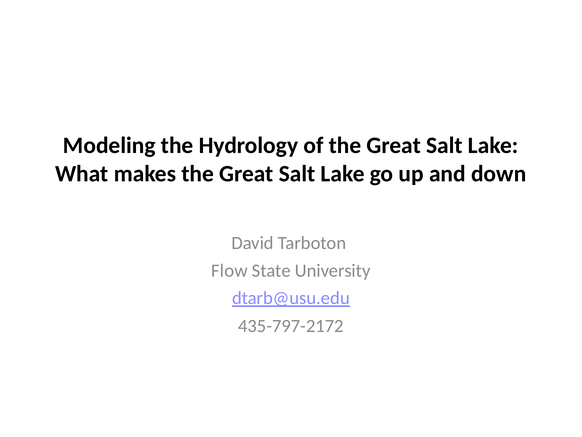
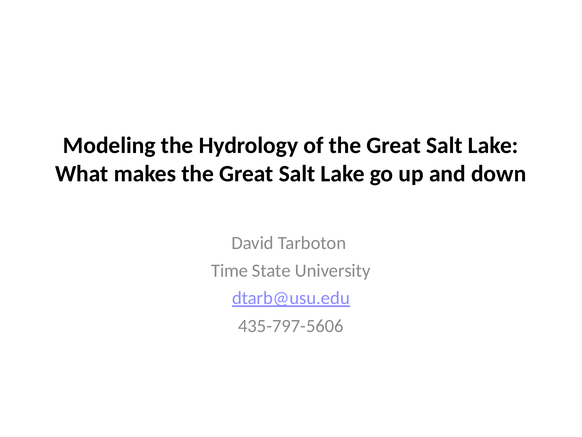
Flow: Flow -> Time
435-797-2172: 435-797-2172 -> 435-797-5606
